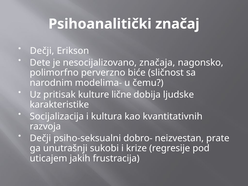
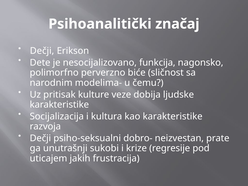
značaja: značaja -> funkcija
lične: lične -> veze
kao kvantitativnih: kvantitativnih -> karakteristike
